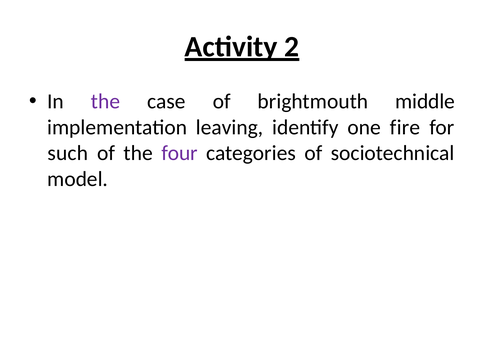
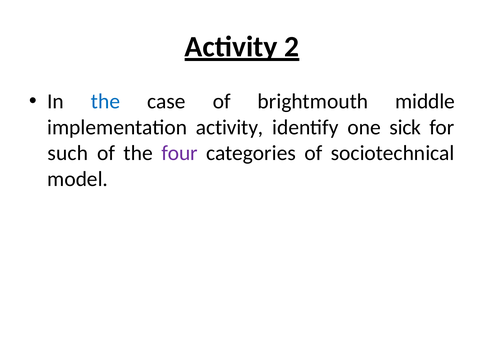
the at (106, 102) colour: purple -> blue
implementation leaving: leaving -> activity
fire: fire -> sick
